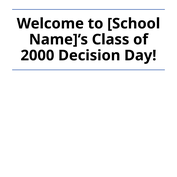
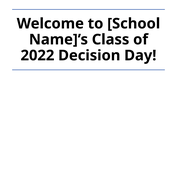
2000: 2000 -> 2022
